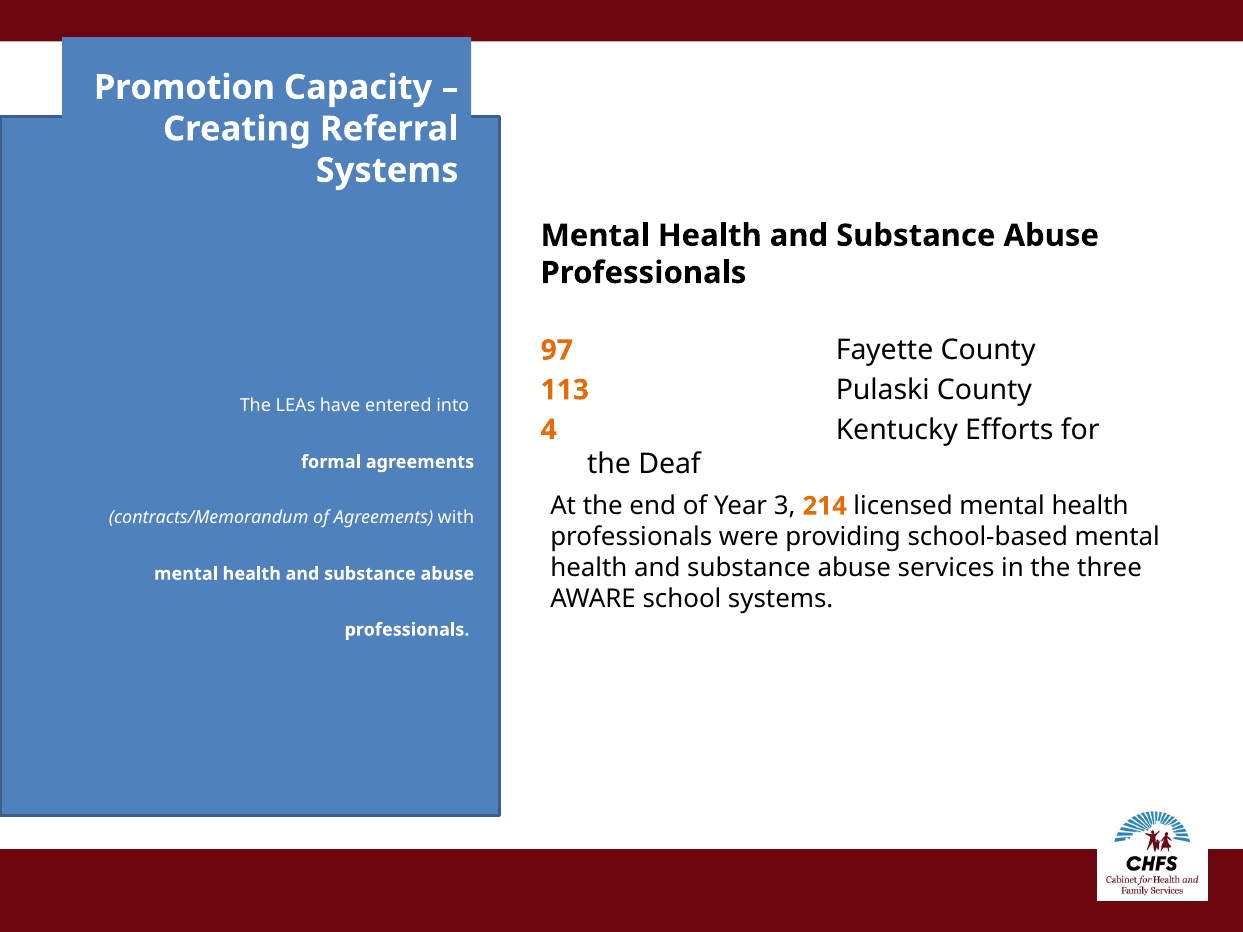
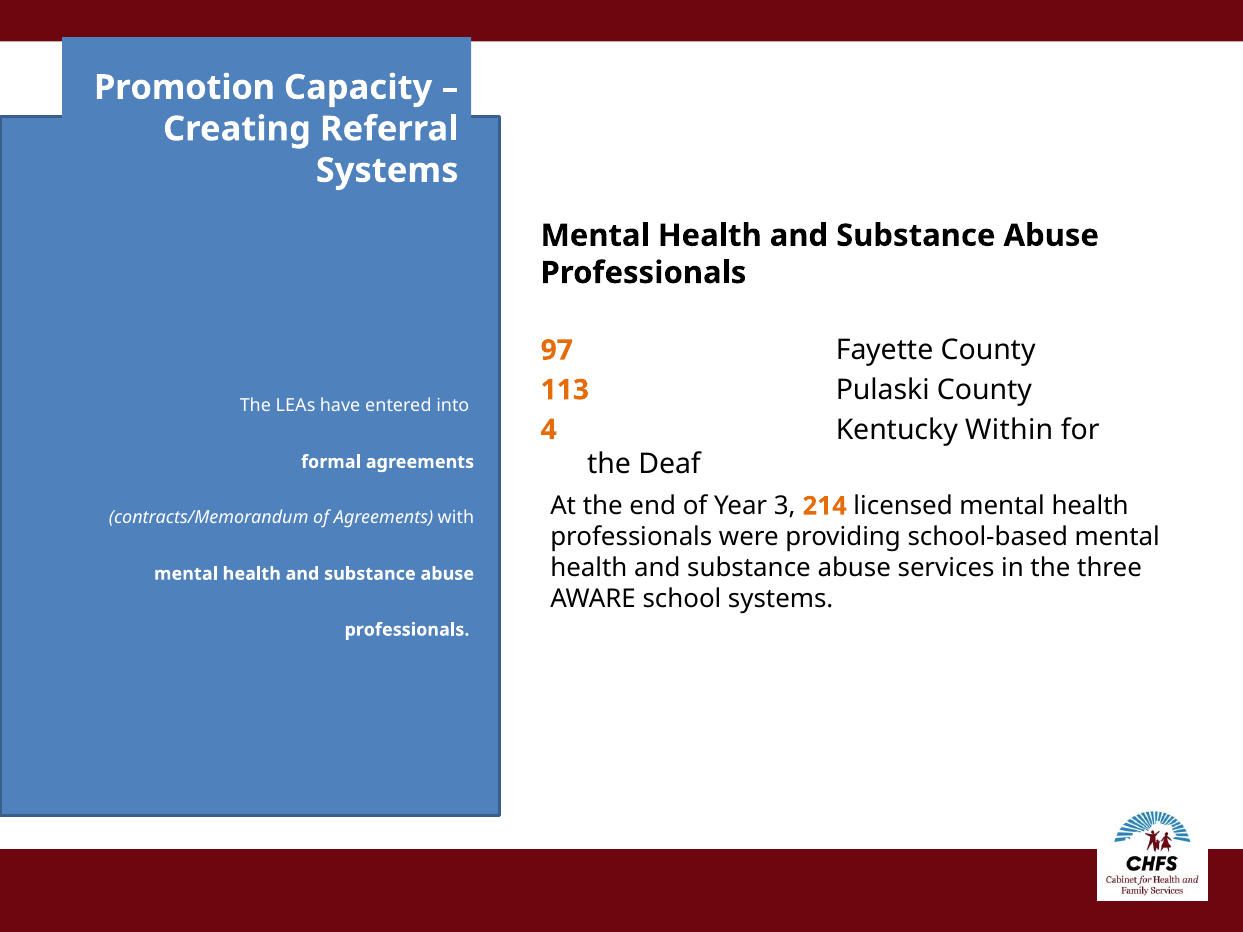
Efforts: Efforts -> Within
